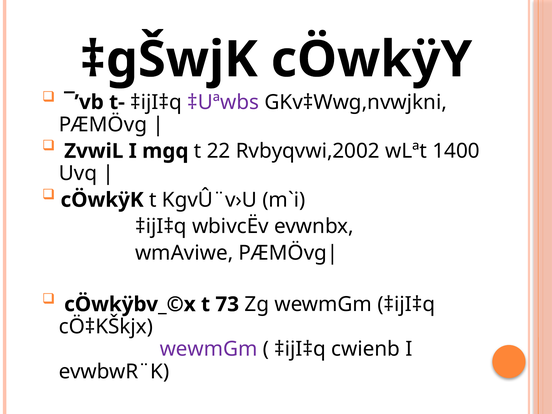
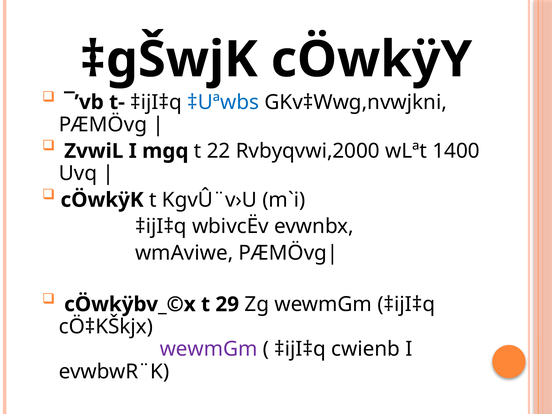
‡Uªwbs colour: purple -> blue
Rvbyqvwi,2002: Rvbyqvwi,2002 -> Rvbyqvwi,2000
73: 73 -> 29
